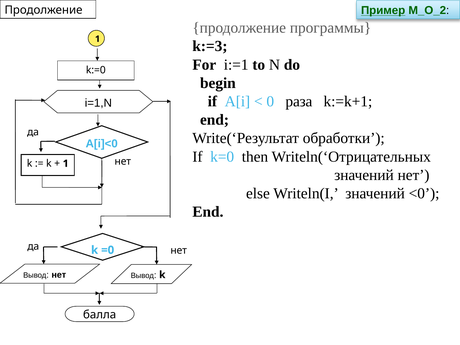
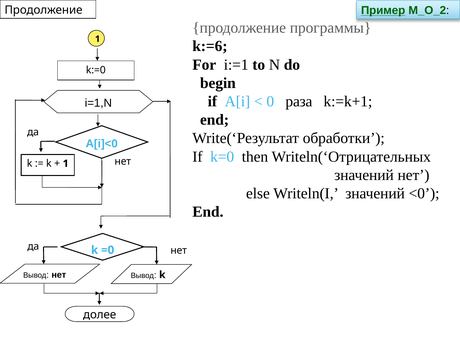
k:=3: k:=3 -> k:=6
балла: балла -> долее
